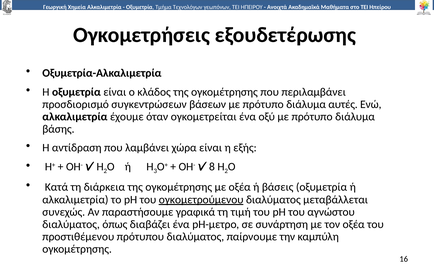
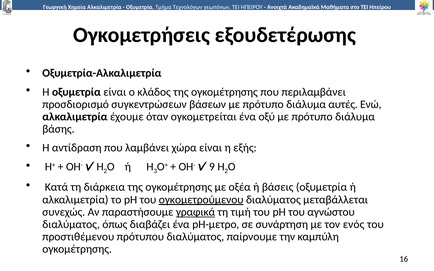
8: 8 -> 9
γραφικά underline: none -> present
τον οξέα: οξέα -> ενός
